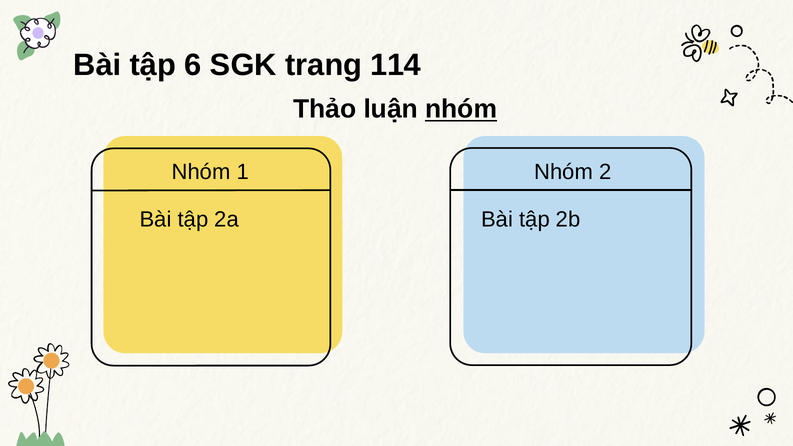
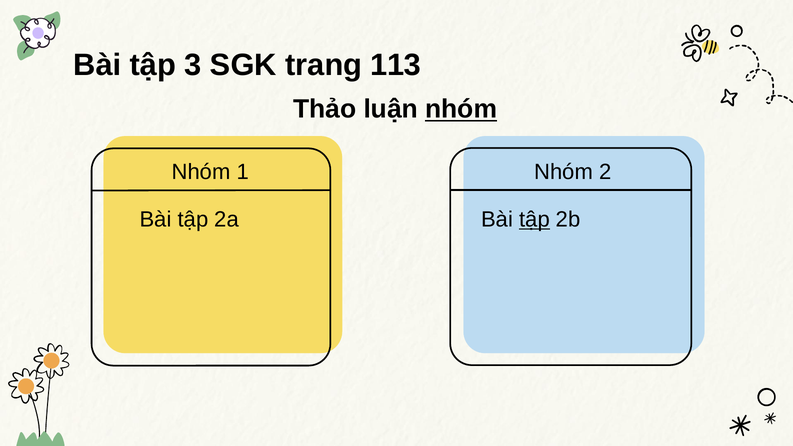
6: 6 -> 3
114: 114 -> 113
tập at (535, 220) underline: none -> present
